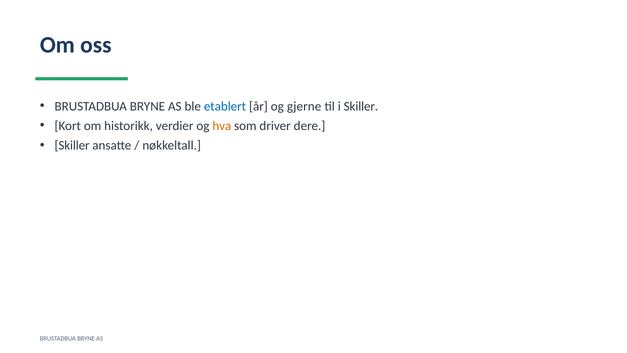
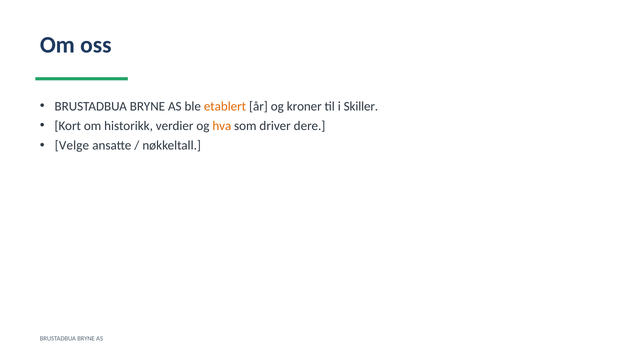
etablert colour: blue -> orange
gjerne: gjerne -> kroner
Skiller at (72, 145): Skiller -> Velge
